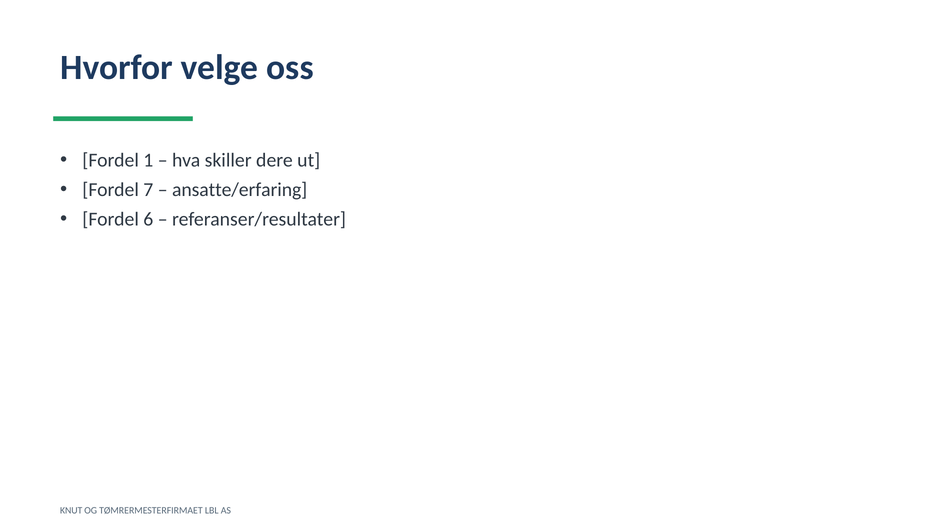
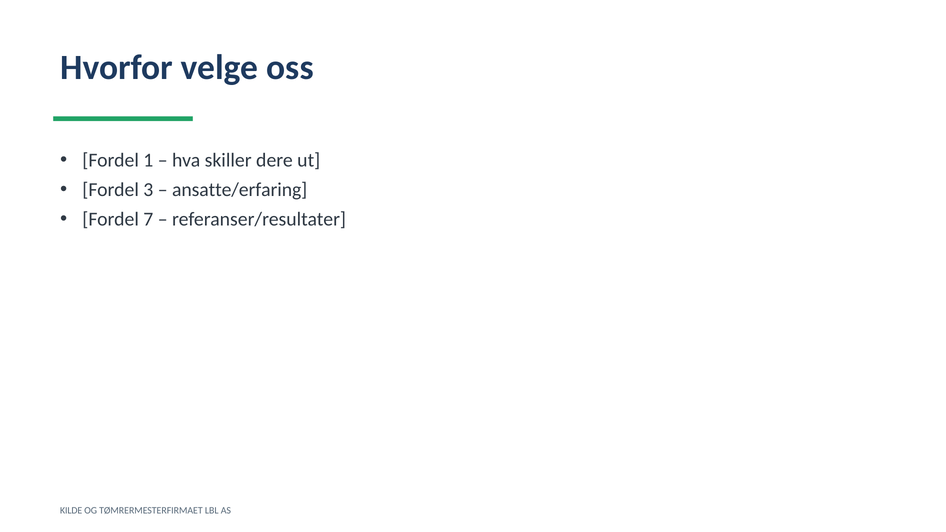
7: 7 -> 3
6: 6 -> 7
KNUT: KNUT -> KILDE
